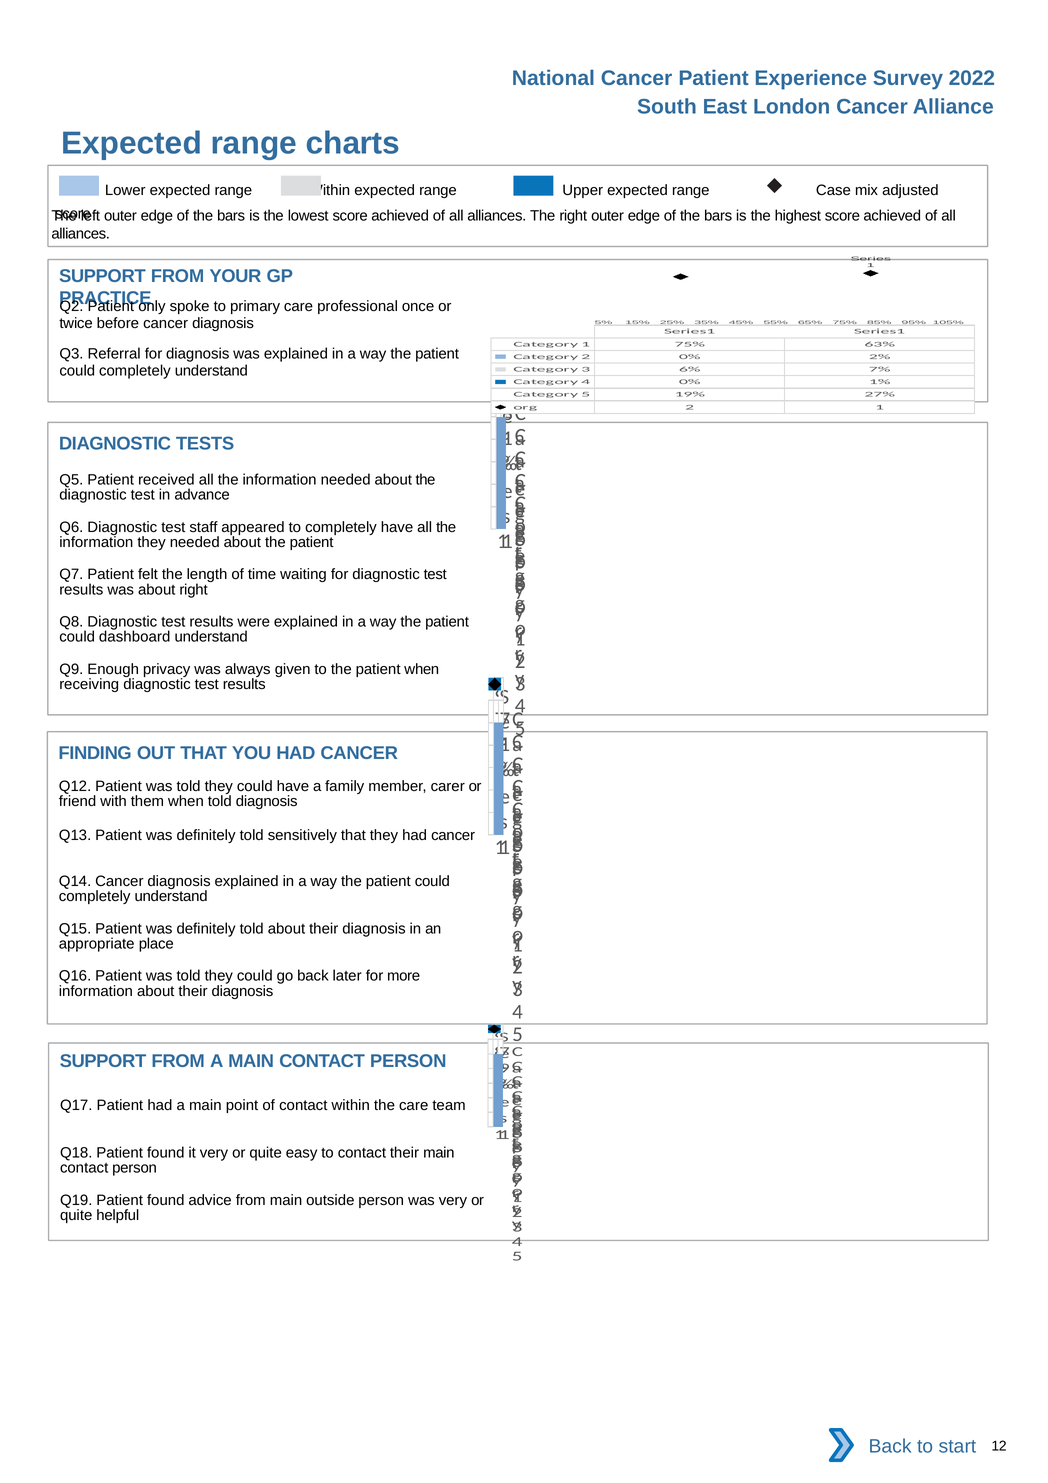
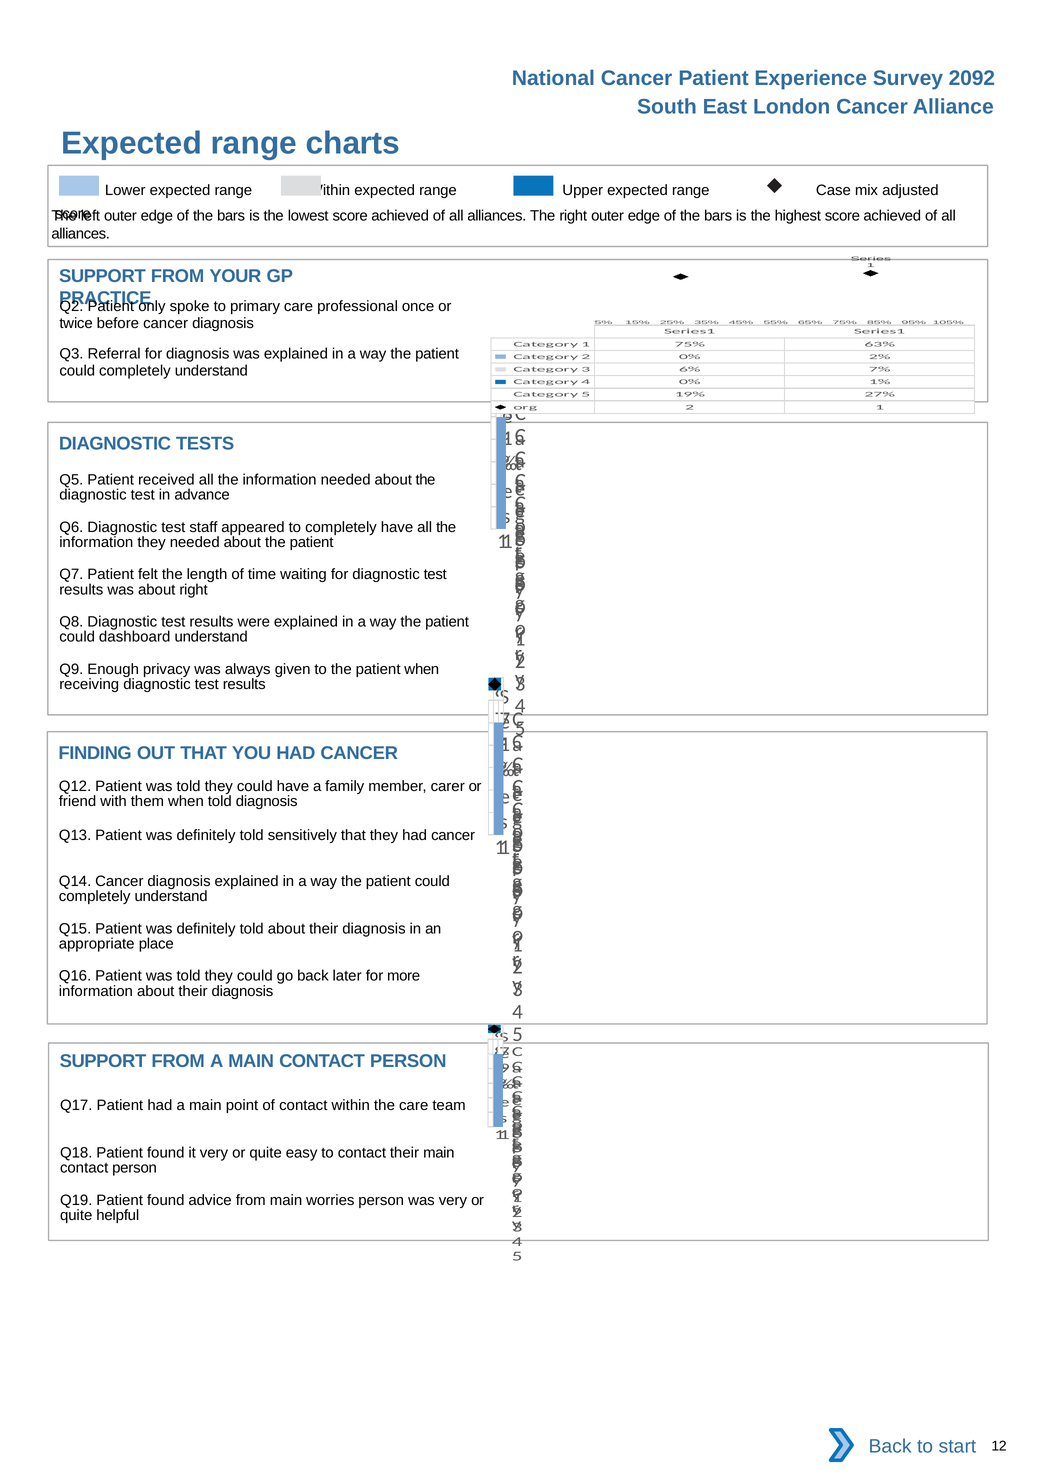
2022: 2022 -> 2092
outside: outside -> worries
